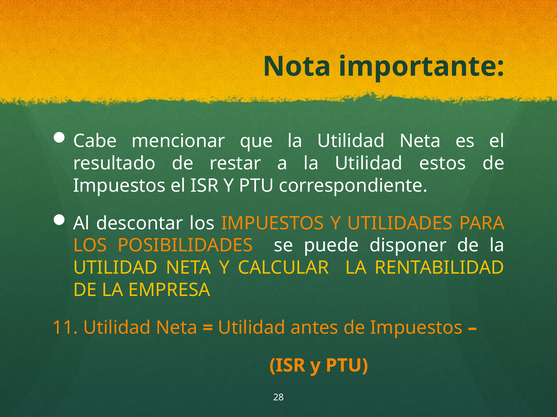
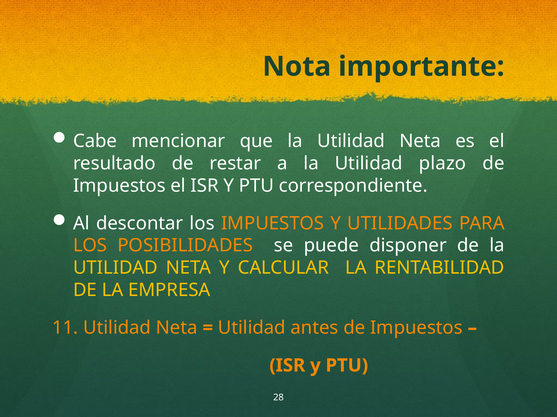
estos: estos -> plazo
